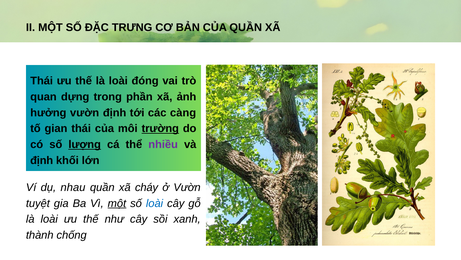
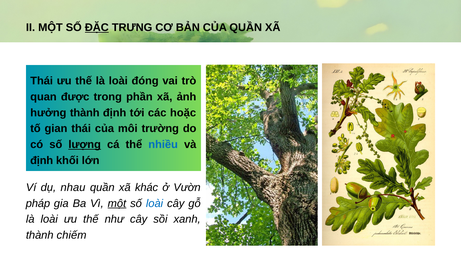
ĐẶC underline: none -> present
dựng: dựng -> được
hưởng vườn: vườn -> thành
càng: càng -> hoặc
trường underline: present -> none
nhiều colour: purple -> blue
cháy: cháy -> khác
tuyệt: tuyệt -> pháp
chống: chống -> chiếm
